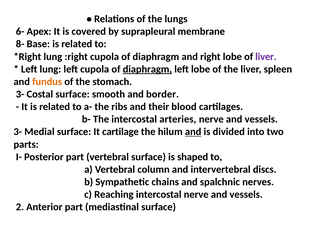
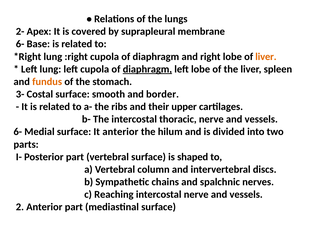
6-: 6- -> 2-
8- at (20, 44): 8- -> 6-
liver at (266, 57) colour: purple -> orange
blood: blood -> upper
arteries: arteries -> thoracic
3- at (18, 132): 3- -> 6-
It cartilage: cartilage -> anterior
and at (193, 132) underline: present -> none
